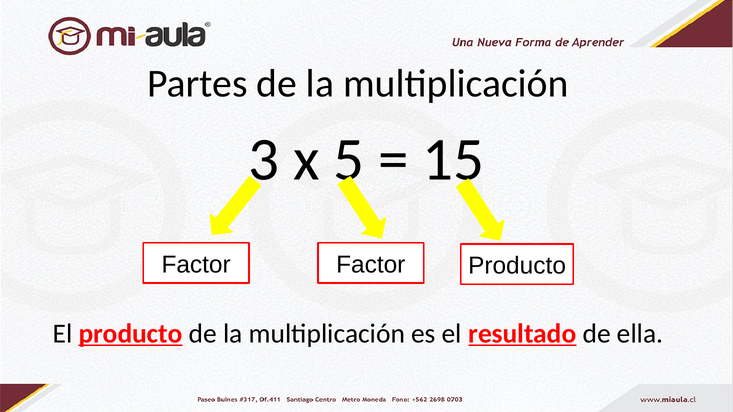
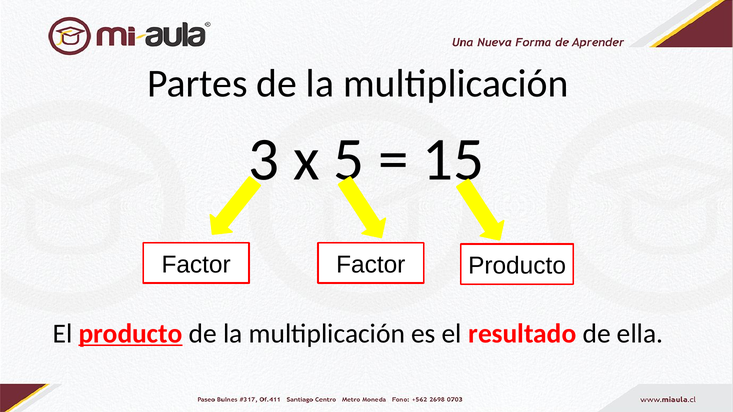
resultado underline: present -> none
